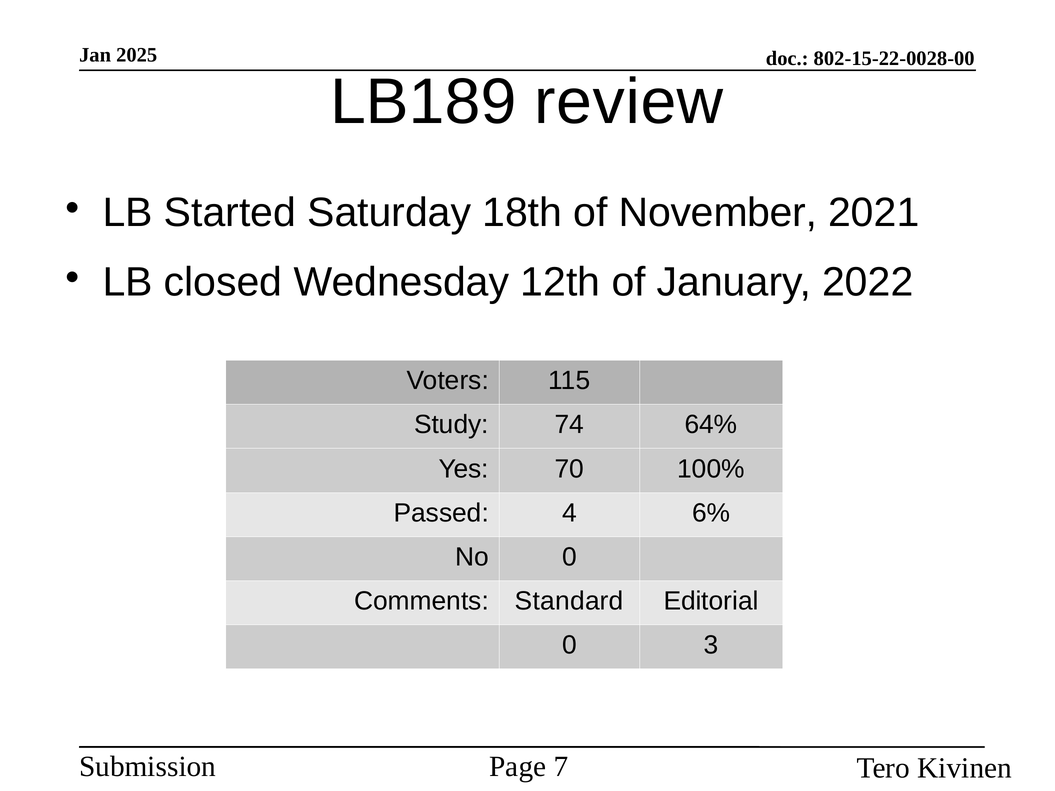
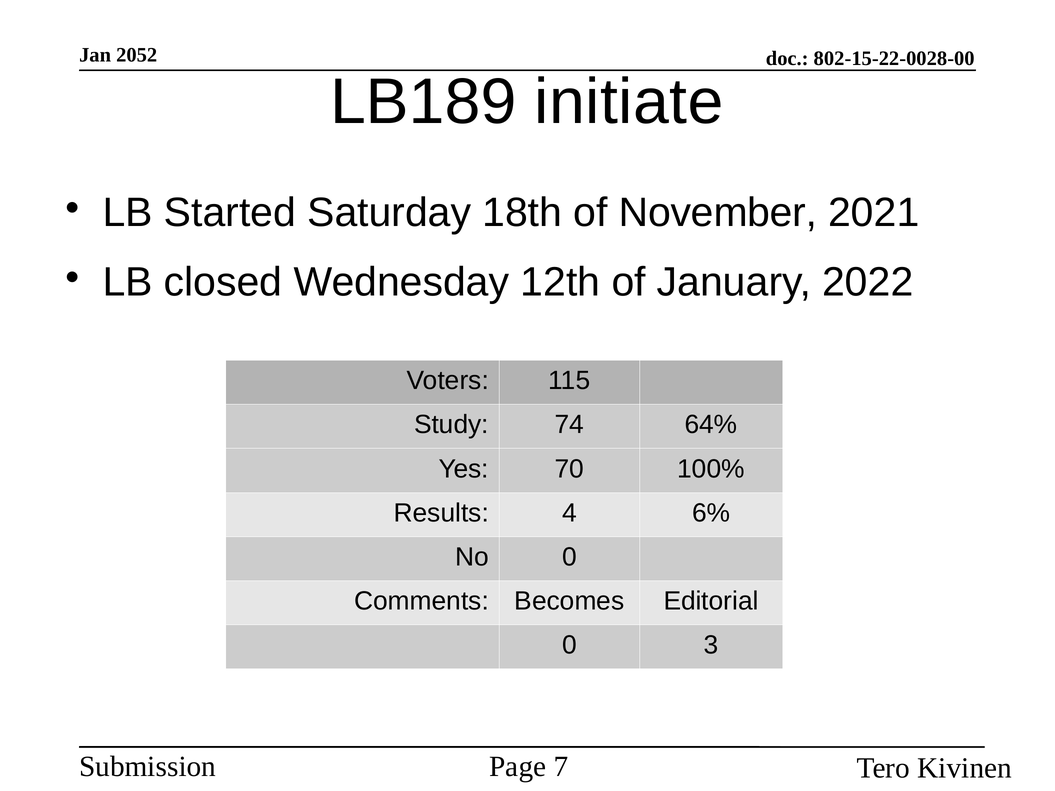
2025: 2025 -> 2052
review: review -> initiate
Passed: Passed -> Results
Standard: Standard -> Becomes
